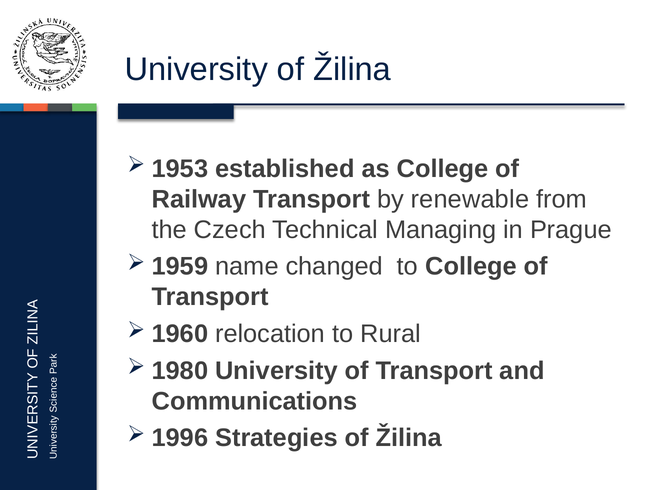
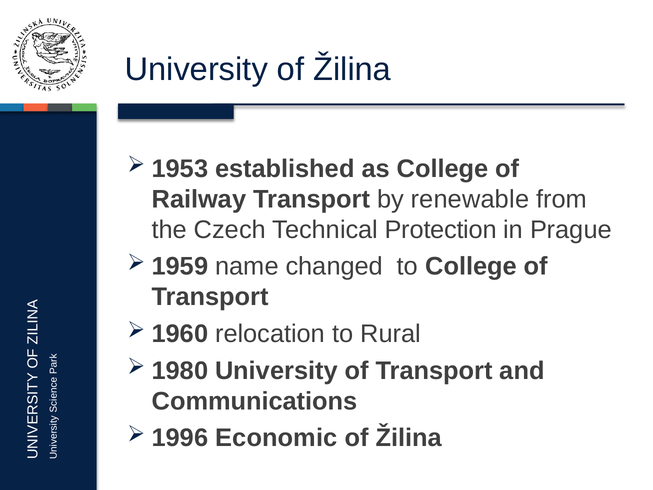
Managing: Managing -> Protection
Strategies: Strategies -> Economic
